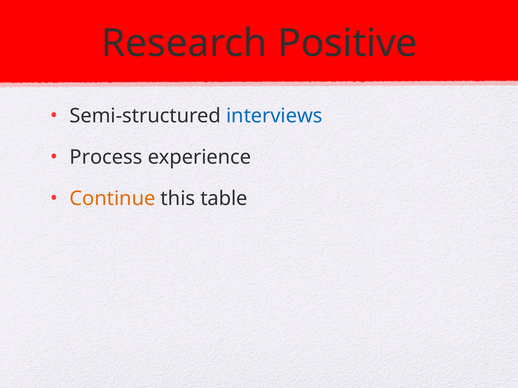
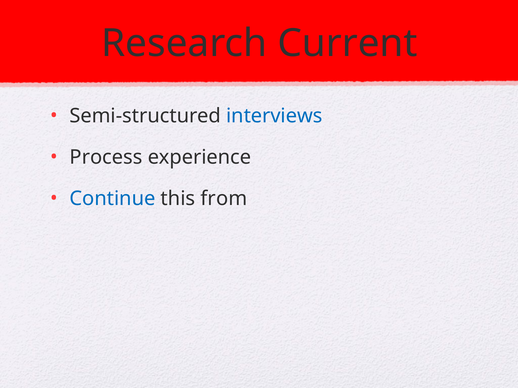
Positive: Positive -> Current
Continue colour: orange -> blue
table: table -> from
